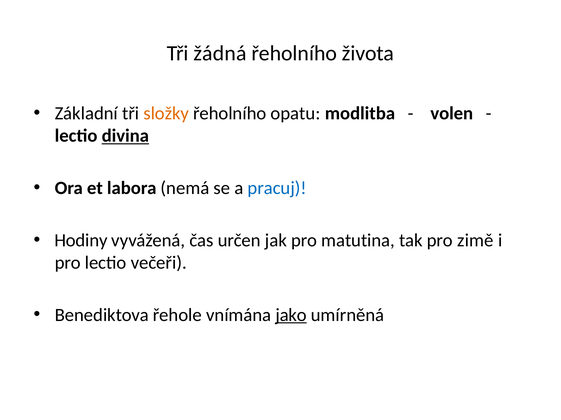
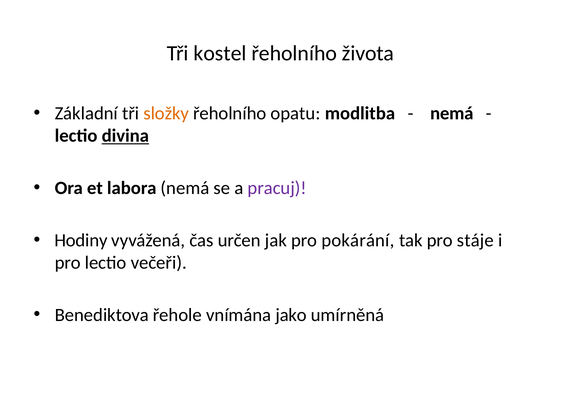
žádná: žádná -> kostel
volen at (452, 114): volen -> nemá
pracuj colour: blue -> purple
matutina: matutina -> pokárání
zimě: zimě -> stáje
jako underline: present -> none
